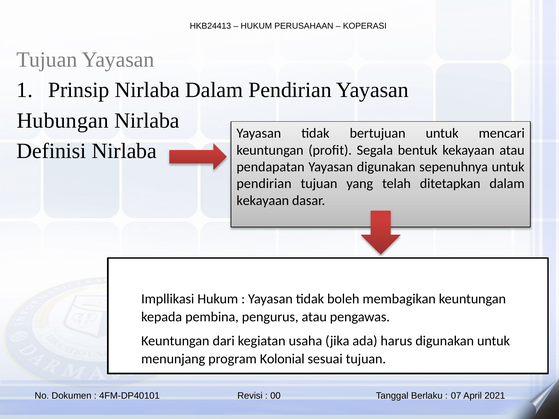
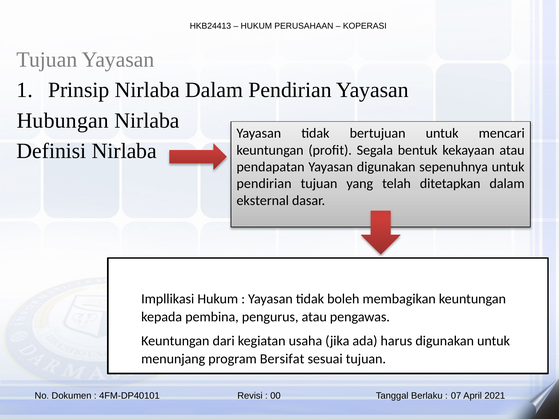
kekayaan at (263, 201): kekayaan -> eksternal
Kolonial: Kolonial -> Bersifat
